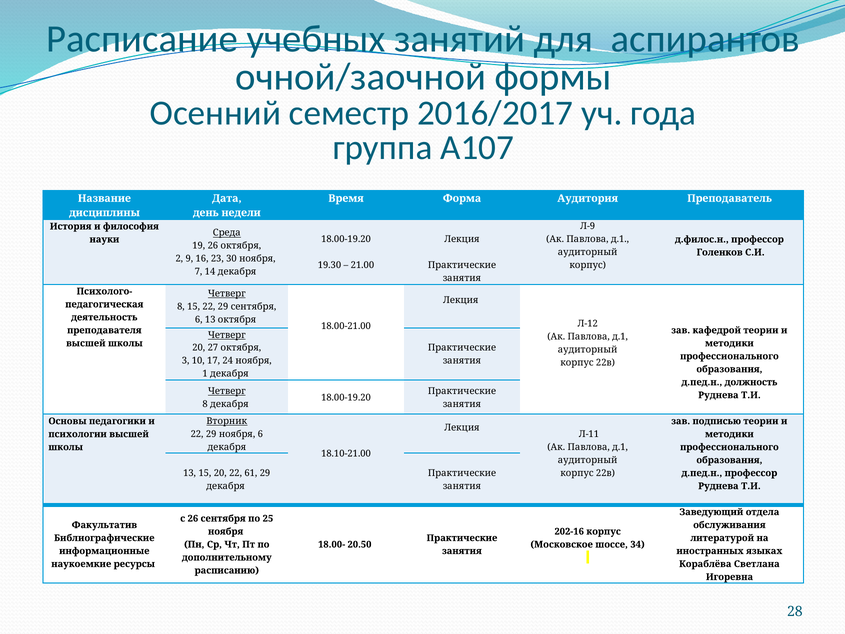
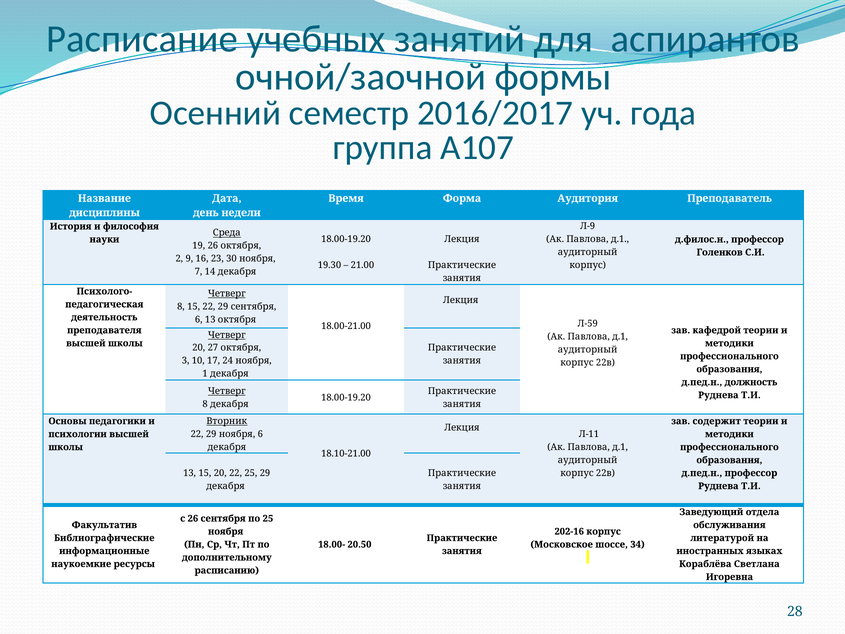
Л-12: Л-12 -> Л-59
подписью: подписью -> содержит
22 61: 61 -> 25
